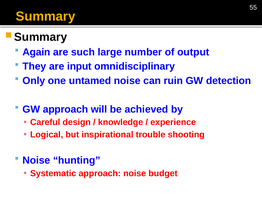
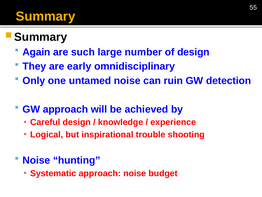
of output: output -> design
input: input -> early
